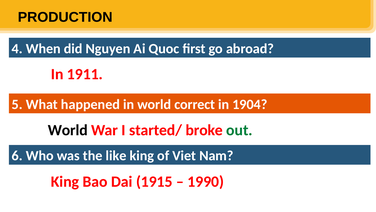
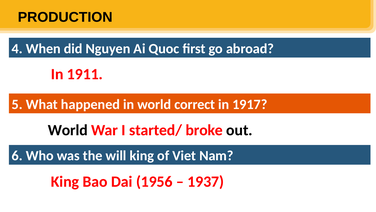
1904: 1904 -> 1917
out colour: green -> black
like: like -> will
1915: 1915 -> 1956
1990: 1990 -> 1937
